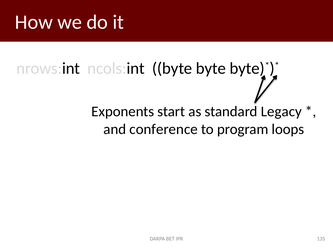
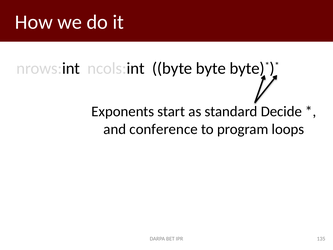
Legacy: Legacy -> Decide
